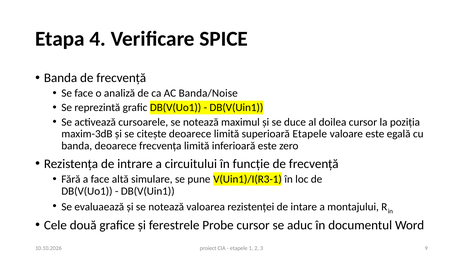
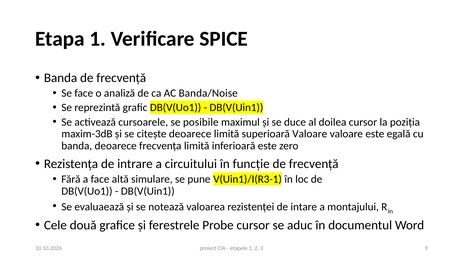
Etapa 4: 4 -> 1
cursoarele se notează: notează -> posibile
superioară Etapele: Etapele -> Valoare
